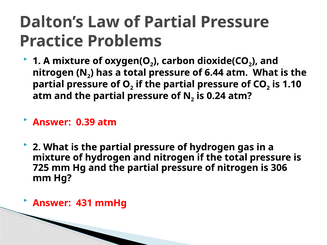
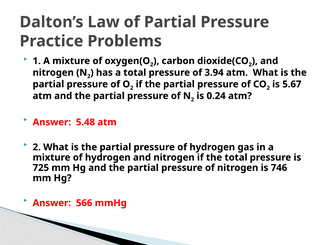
6.44: 6.44 -> 3.94
1.10: 1.10 -> 5.67
0.39: 0.39 -> 5.48
306: 306 -> 746
431: 431 -> 566
